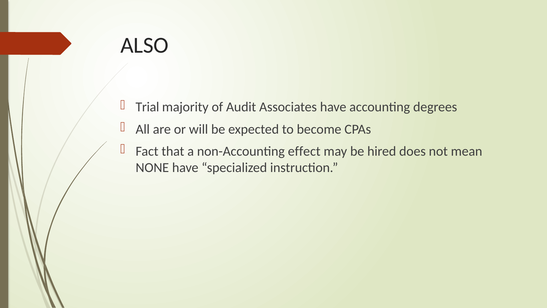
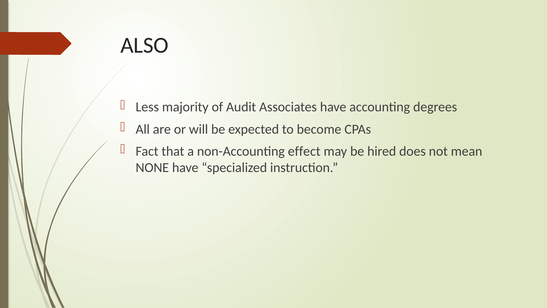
Trial: Trial -> Less
